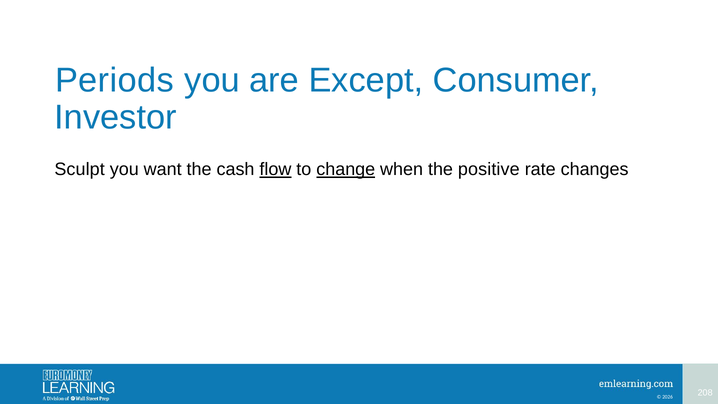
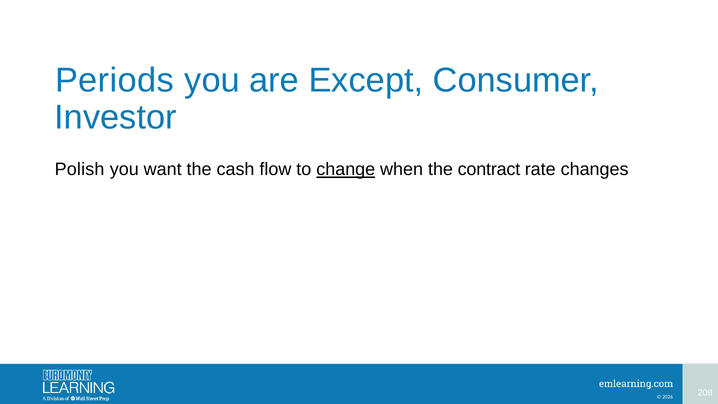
Sculpt: Sculpt -> Polish
flow underline: present -> none
positive: positive -> contract
